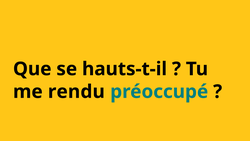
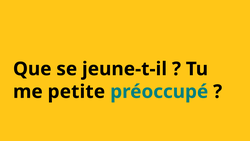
hauts-t-il: hauts-t-il -> jeune-t-il
rendu: rendu -> petite
